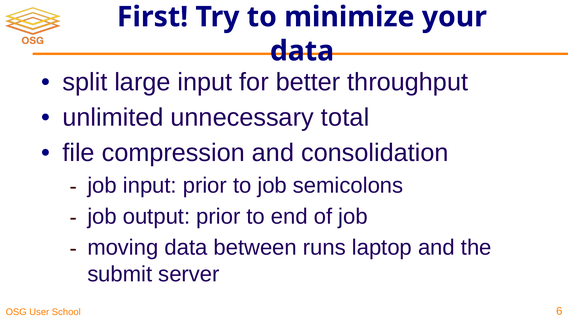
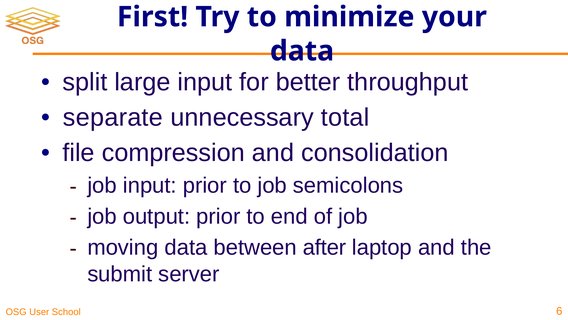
unlimited: unlimited -> separate
runs: runs -> after
